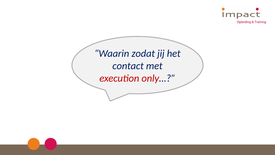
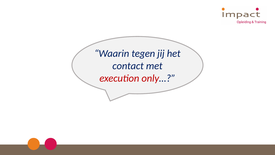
zodat: zodat -> tegen
